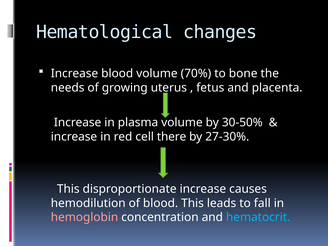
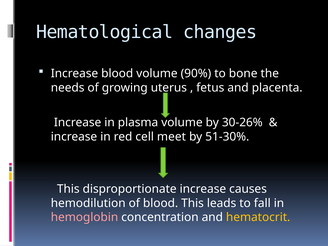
70%: 70% -> 90%
30-50%: 30-50% -> 30-26%
there: there -> meet
27-30%: 27-30% -> 51-30%
hematocrit colour: light blue -> yellow
